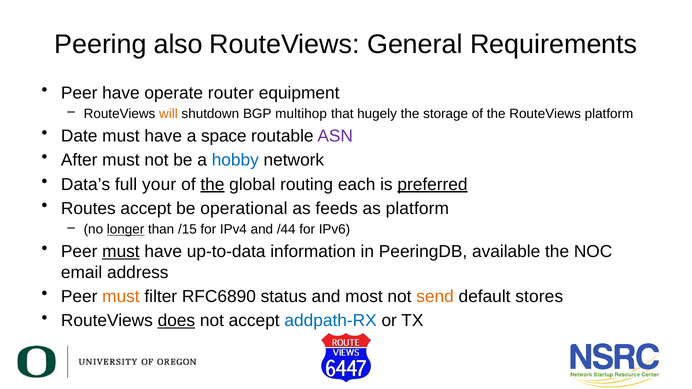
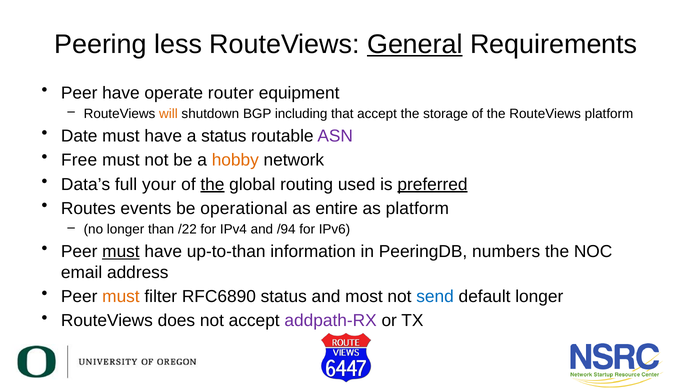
also: also -> less
General underline: none -> present
multihop: multihop -> including
that hugely: hugely -> accept
a space: space -> status
After: After -> Free
hobby colour: blue -> orange
each: each -> used
Routes accept: accept -> events
feeds: feeds -> entire
longer at (126, 230) underline: present -> none
/15: /15 -> /22
/44: /44 -> /94
up-to-data: up-to-data -> up-to-than
available: available -> numbers
send colour: orange -> blue
default stores: stores -> longer
does underline: present -> none
addpath-RX colour: blue -> purple
